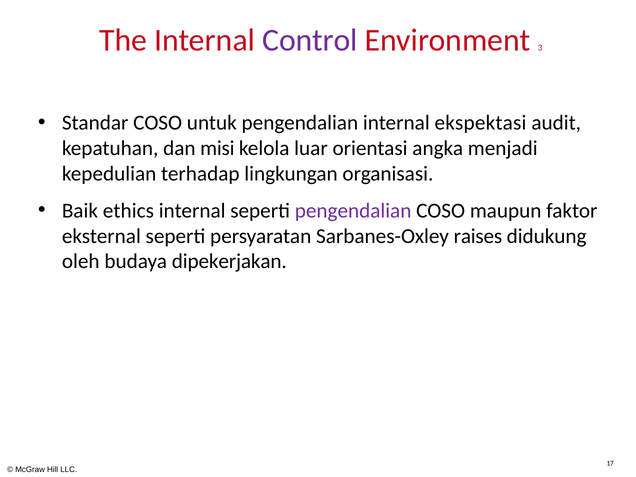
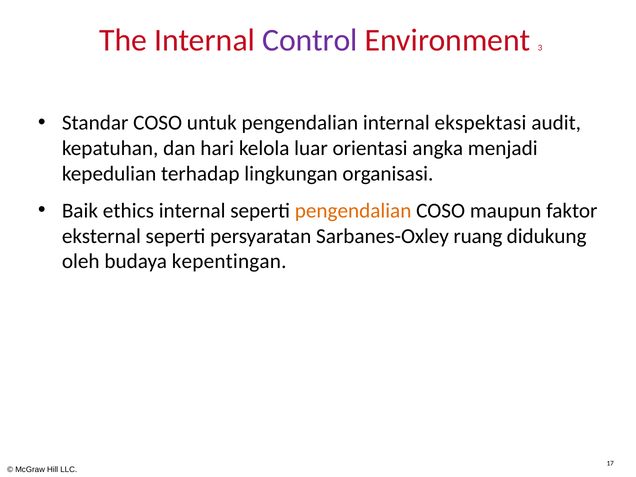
misi: misi -> hari
pengendalian at (353, 211) colour: purple -> orange
raises: raises -> ruang
dipekerjakan: dipekerjakan -> kepentingan
